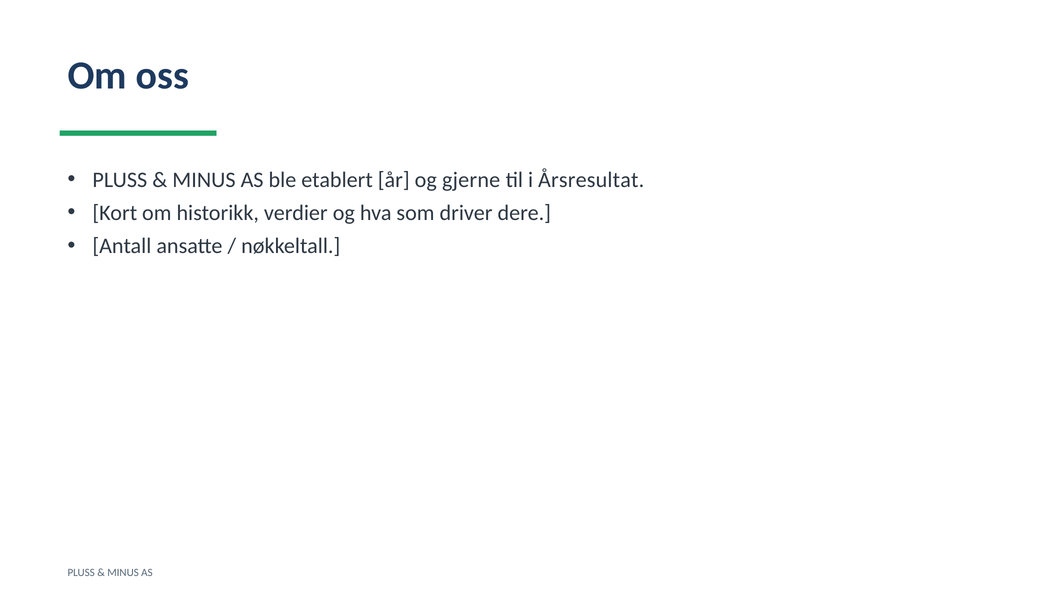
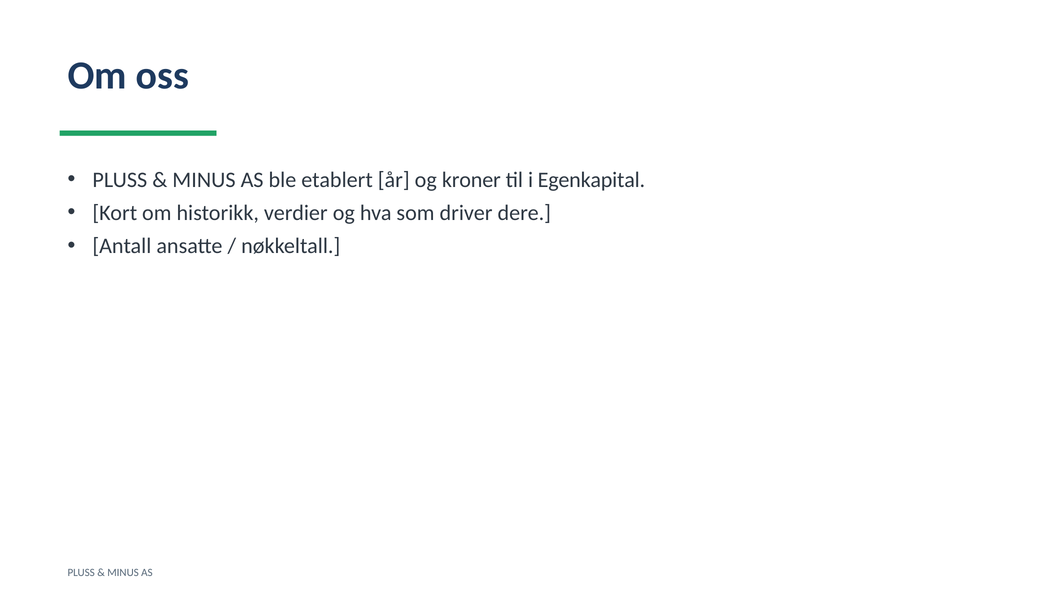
gjerne: gjerne -> kroner
Årsresultat: Årsresultat -> Egenkapital
